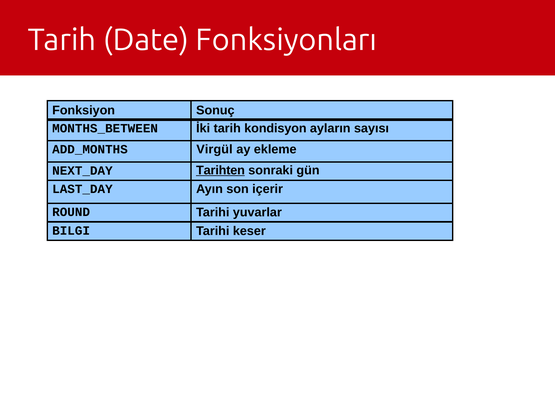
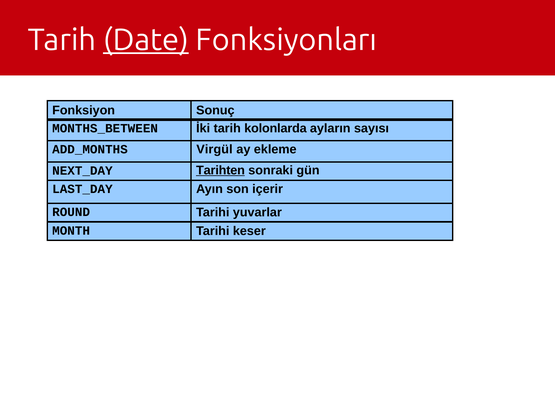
Date underline: none -> present
kondisyon: kondisyon -> kolonlarda
BILGI: BILGI -> MONTH
